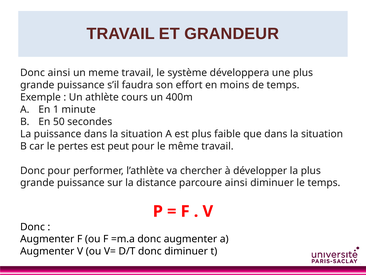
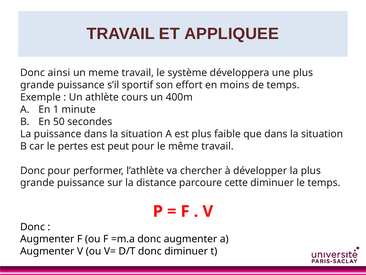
GRANDEUR: GRANDEUR -> APPLIQUEE
faudra: faudra -> sportif
parcoure ainsi: ainsi -> cette
